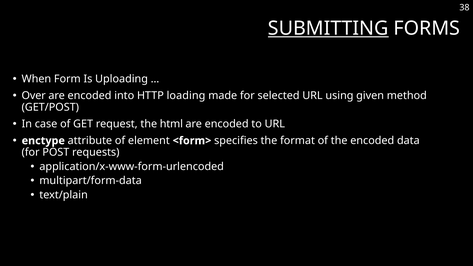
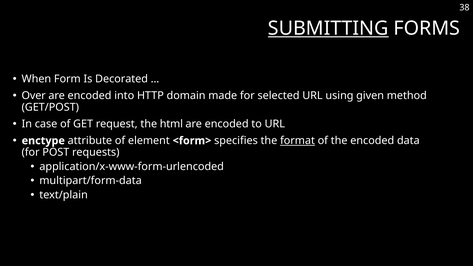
Uploading: Uploading -> Decorated
loading: loading -> domain
format underline: none -> present
